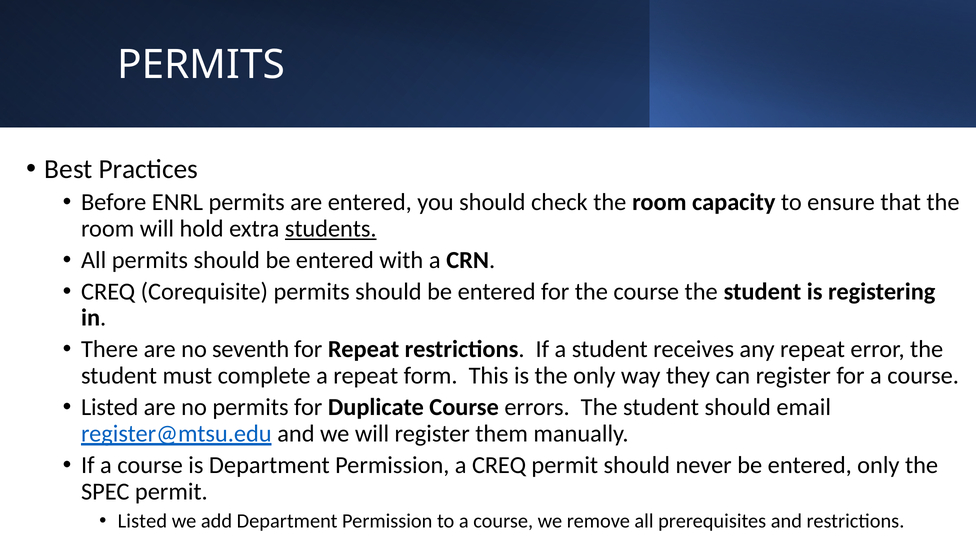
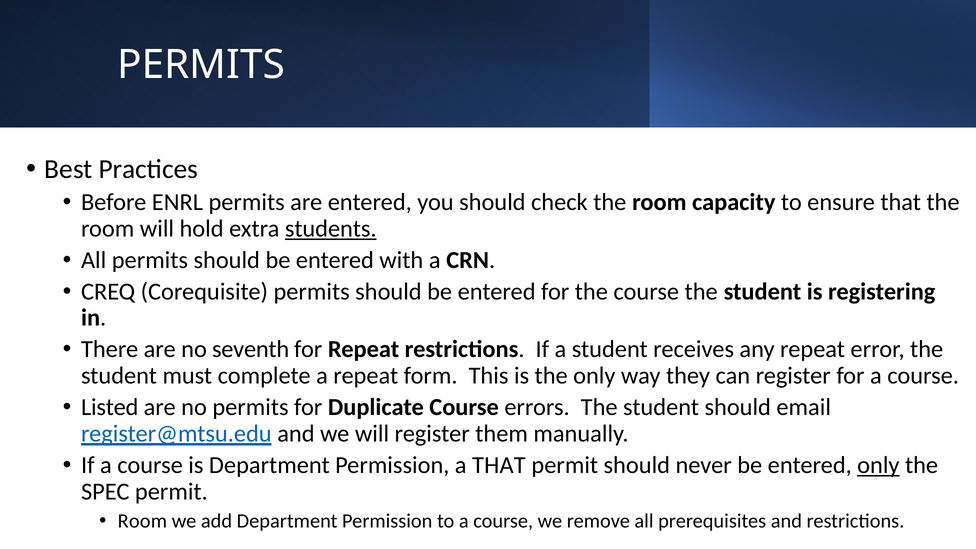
a CREQ: CREQ -> THAT
only at (878, 465) underline: none -> present
Listed at (142, 521): Listed -> Room
